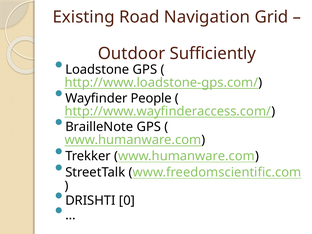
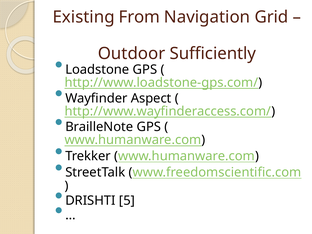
Road: Road -> From
People: People -> Aspect
0: 0 -> 5
